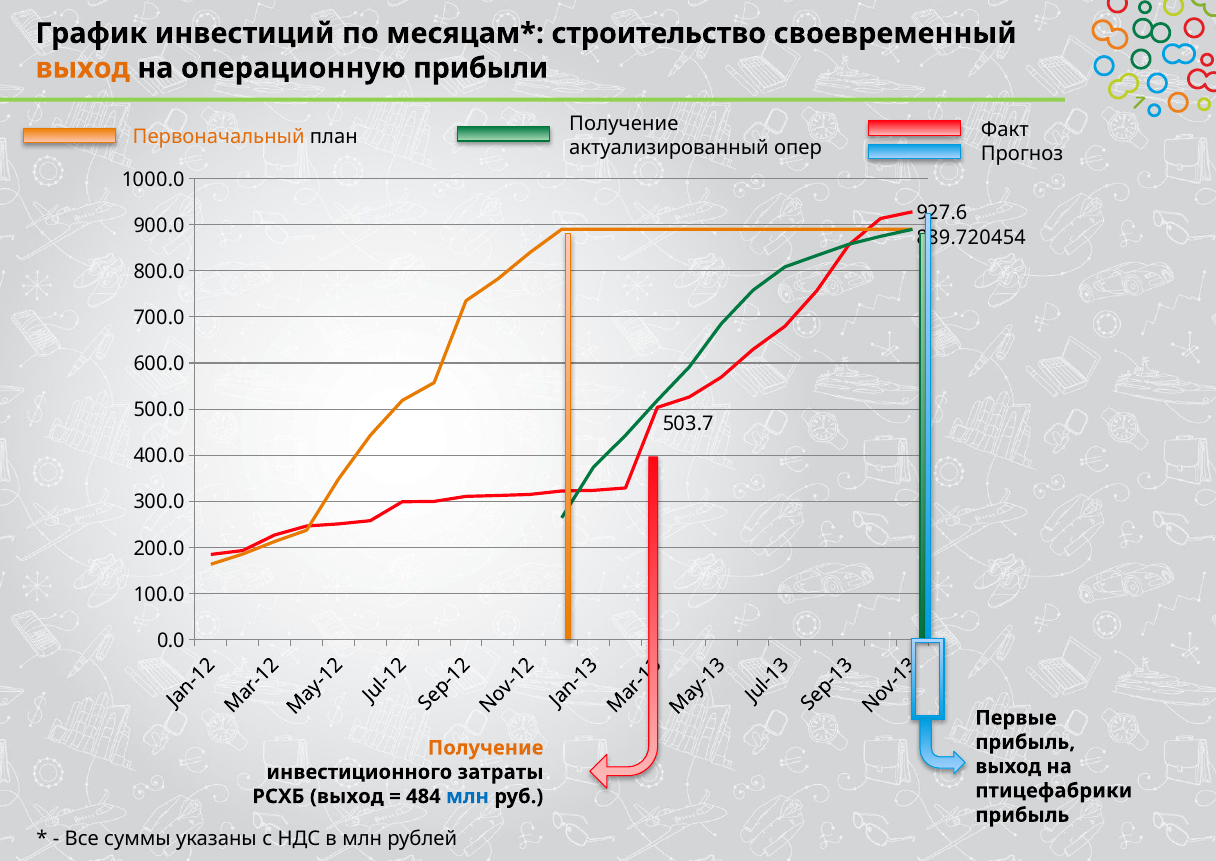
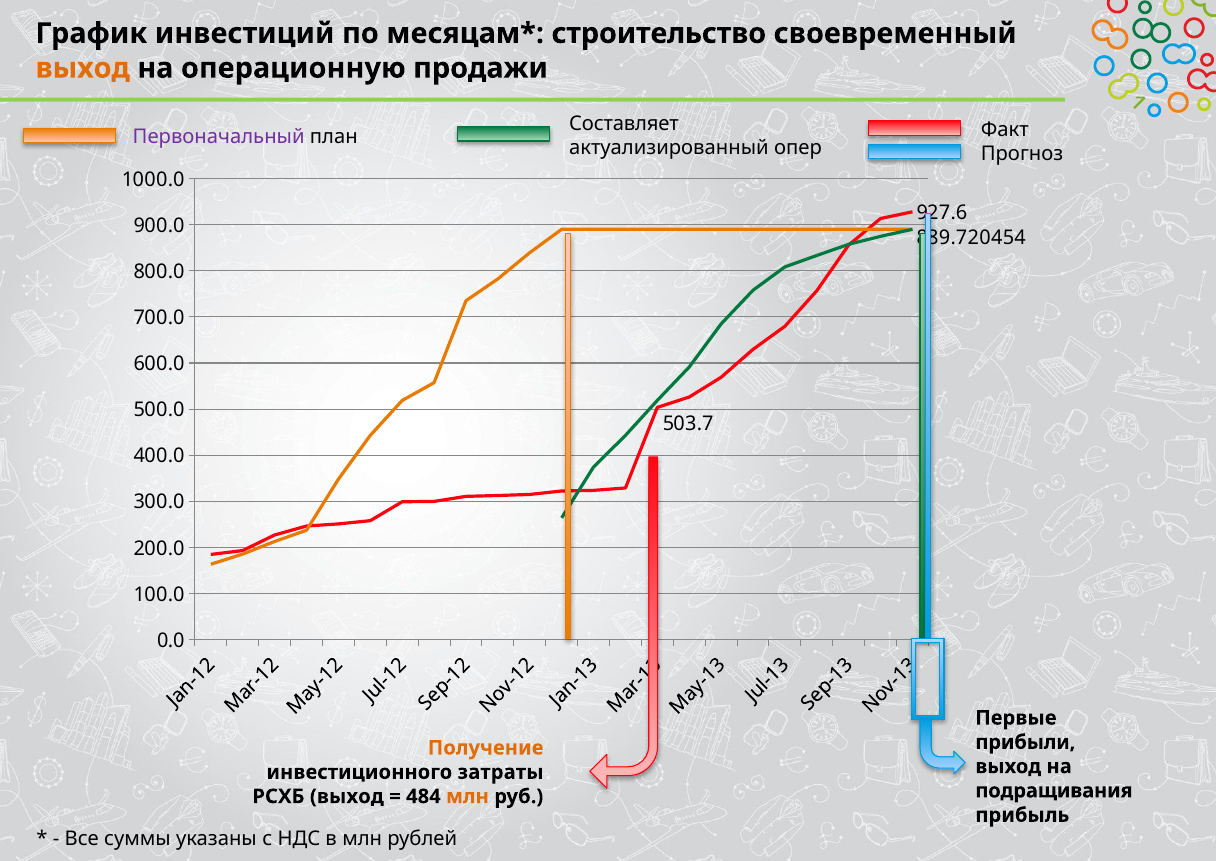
прибыли: прибыли -> продажи
Получение at (624, 123): Получение -> Составляет
Первоначальный colour: orange -> purple
прибыль at (1025, 742): прибыль -> прибыли
птицефабрики: птицефабрики -> подращивания
млн at (467, 796) colour: blue -> orange
